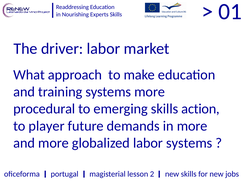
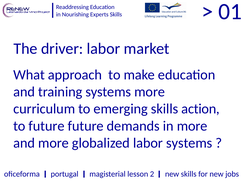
procedural: procedural -> curriculum
to player: player -> future
